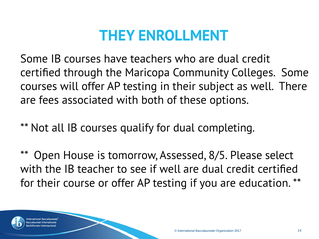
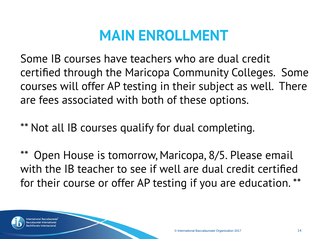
THEY: THEY -> MAIN
tomorrow Assessed: Assessed -> Maricopa
select: select -> email
